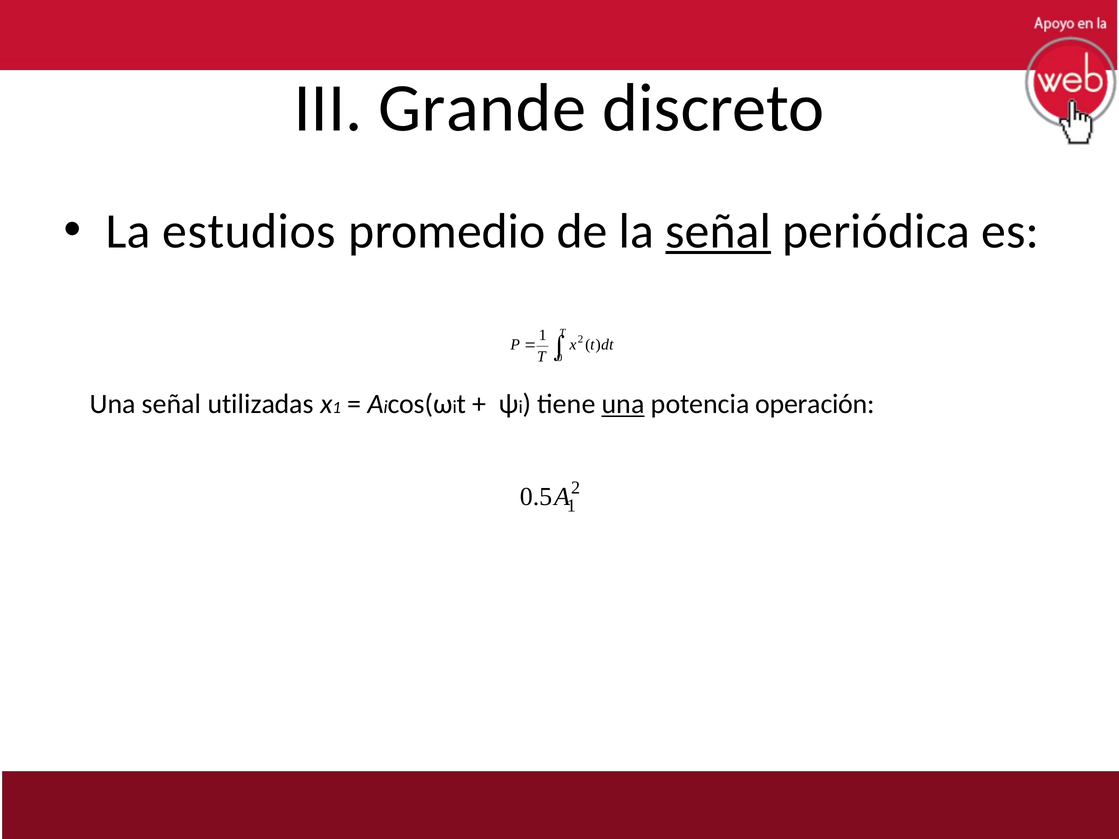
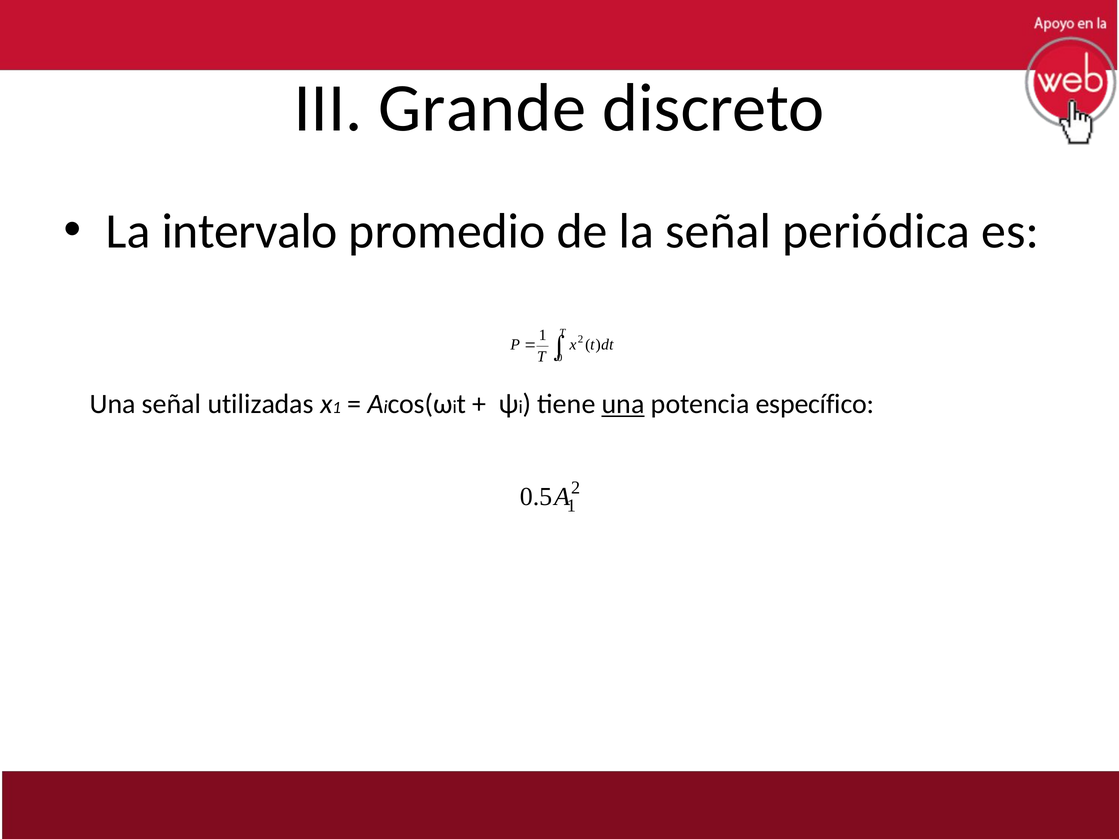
estudios: estudios -> intervalo
señal at (718, 231) underline: present -> none
operación: operación -> específico
